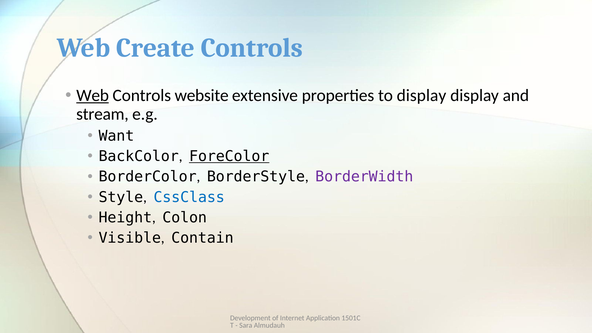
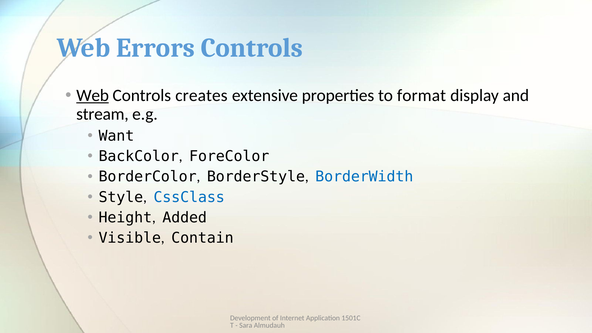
Create: Create -> Errors
website: website -> creates
to display: display -> format
ForeColor underline: present -> none
BorderWidth colour: purple -> blue
Colon: Colon -> Added
